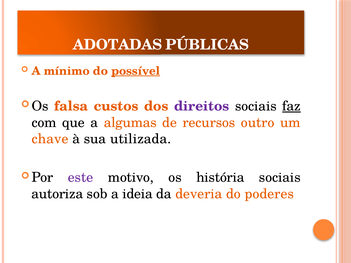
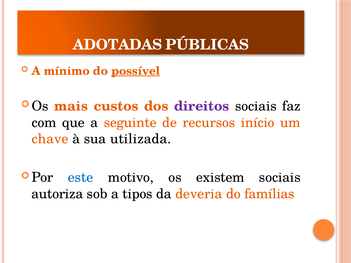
falsa: falsa -> mais
faz underline: present -> none
algumas: algumas -> seguinte
outro: outro -> início
este colour: purple -> blue
história: história -> existem
ideia: ideia -> tipos
poderes: poderes -> famílias
